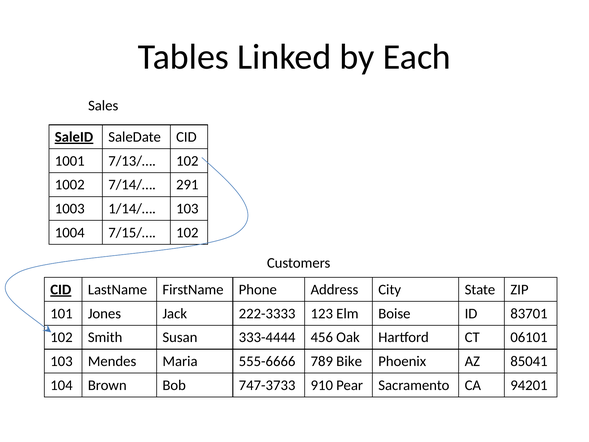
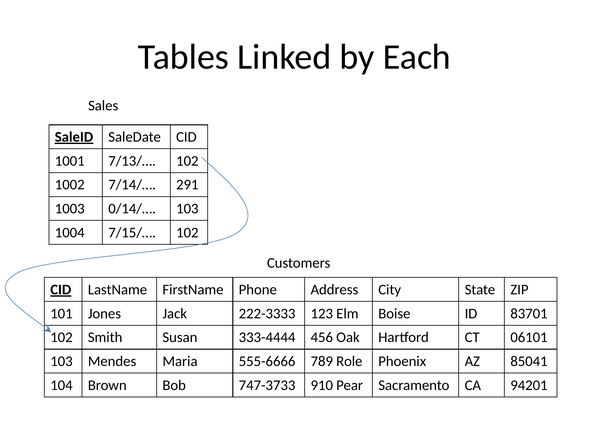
1/14/…: 1/14/… -> 0/14/…
Bike: Bike -> Role
